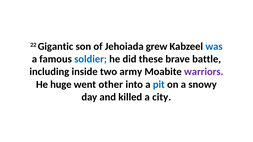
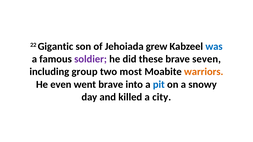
soldier colour: blue -> purple
battle: battle -> seven
inside: inside -> group
army: army -> most
warriors colour: purple -> orange
huge: huge -> even
went other: other -> brave
